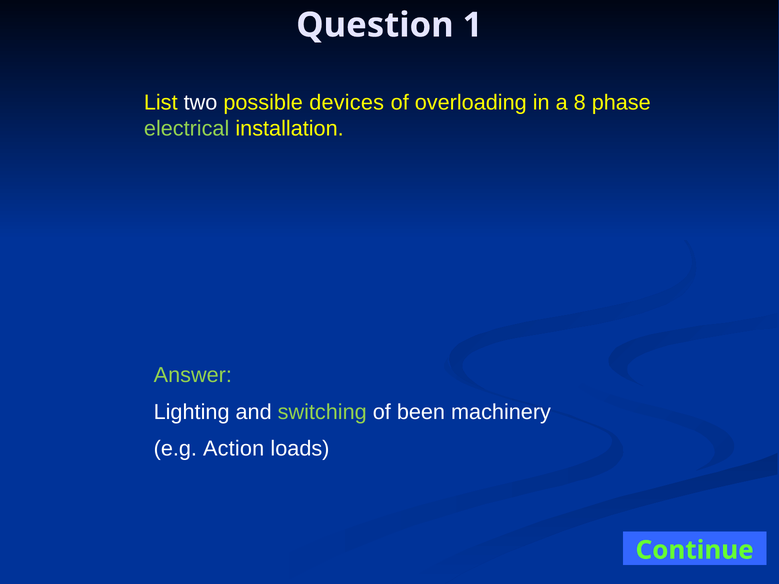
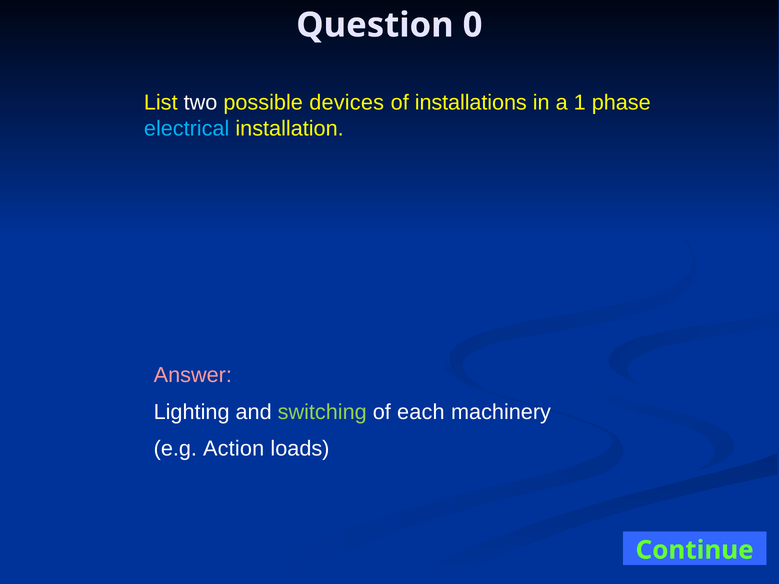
1: 1 -> 0
overloading: overloading -> installations
8: 8 -> 1
electrical colour: light green -> light blue
Answer colour: light green -> pink
been: been -> each
